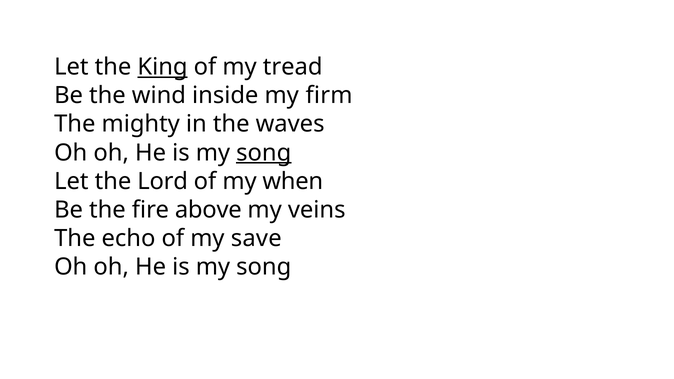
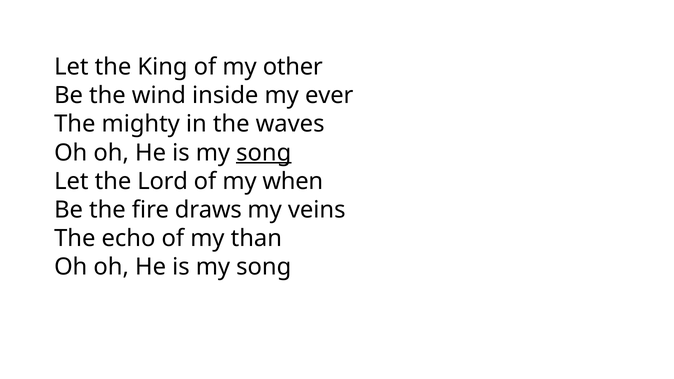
King underline: present -> none
tread: tread -> other
firm: firm -> ever
above: above -> draws
save: save -> than
